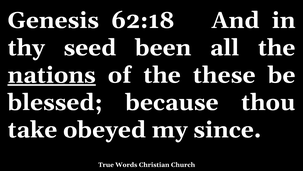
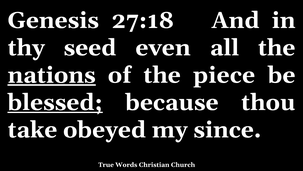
62:18: 62:18 -> 27:18
been: been -> even
these: these -> piece
blessed underline: none -> present
